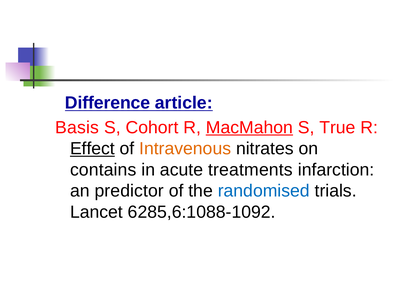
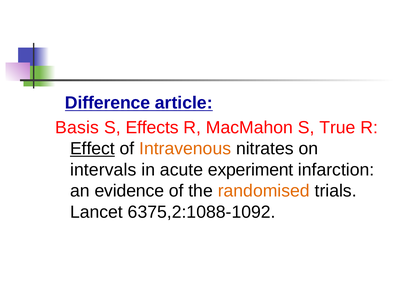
Cohort: Cohort -> Effects
MacMahon underline: present -> none
contains: contains -> intervals
treatments: treatments -> experiment
predictor: predictor -> evidence
randomised colour: blue -> orange
6285,6:1088-1092: 6285,6:1088-1092 -> 6375,2:1088-1092
